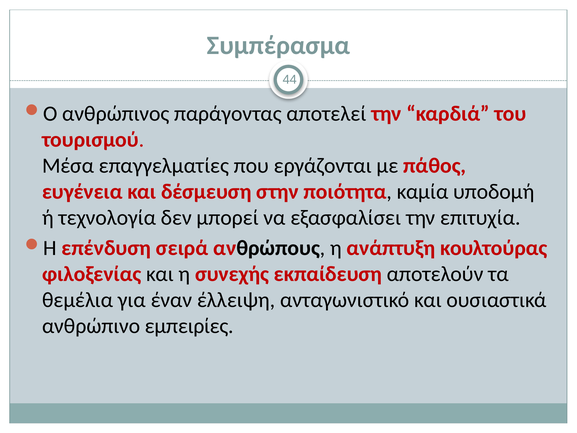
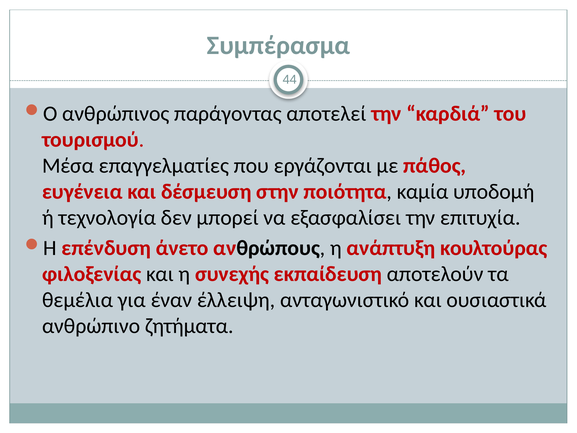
σειρά: σειρά -> άνετο
εμπειρίες: εμπειρίες -> ζητήματα
